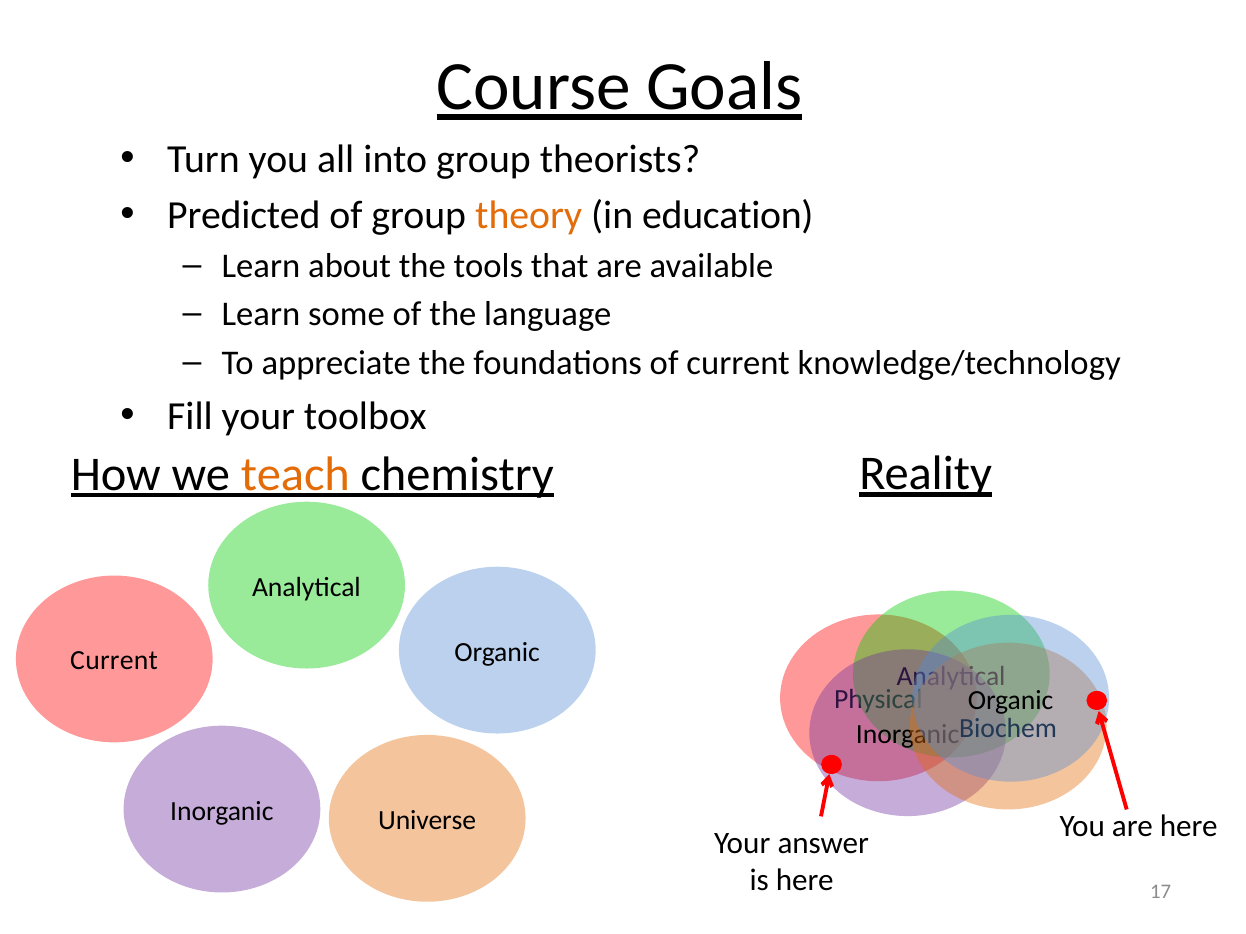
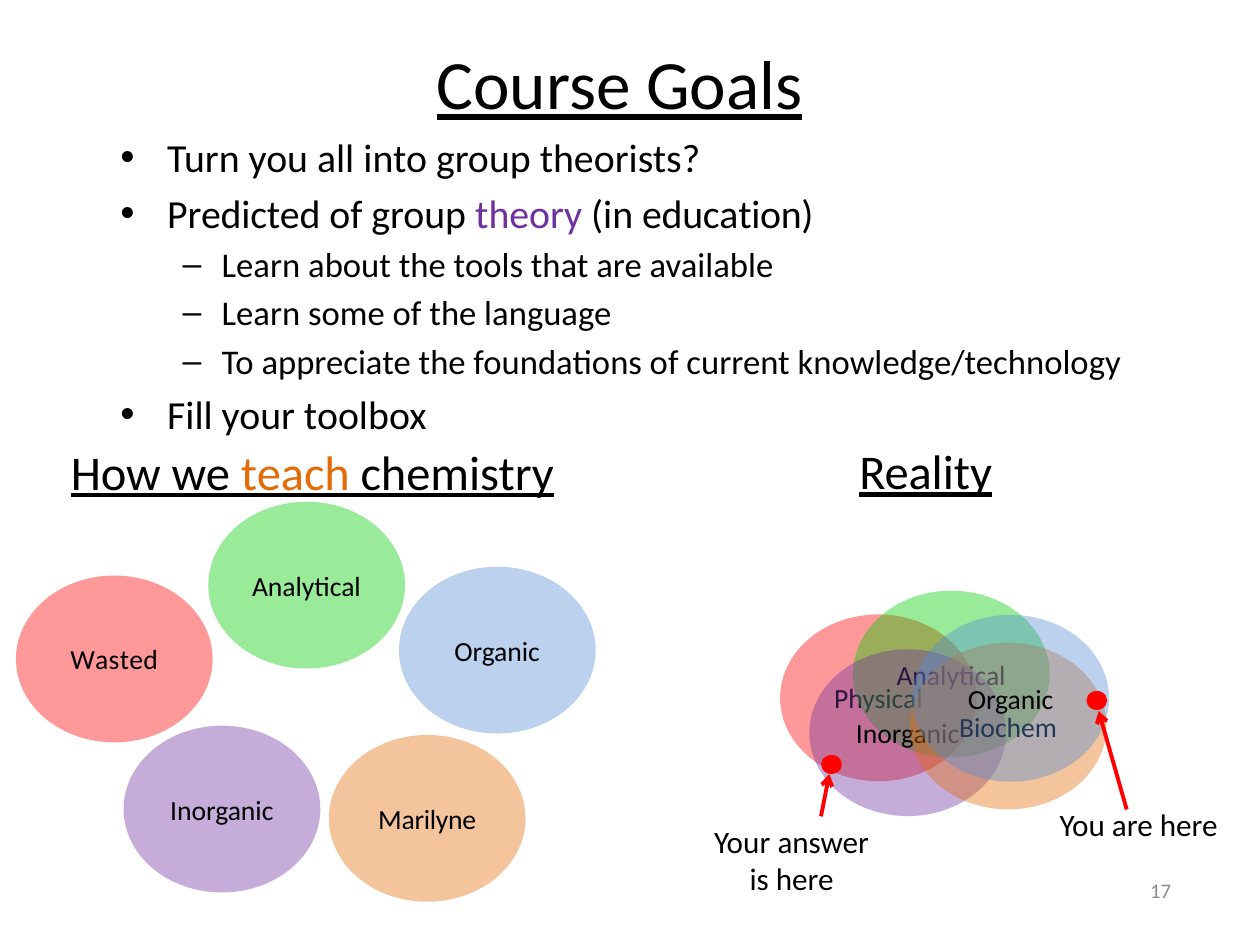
theory colour: orange -> purple
Current at (114, 661): Current -> Wasted
Universe: Universe -> Marilyne
